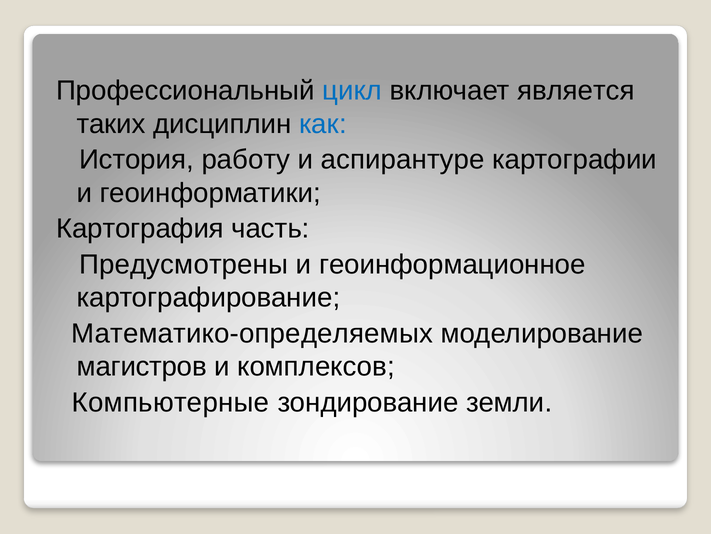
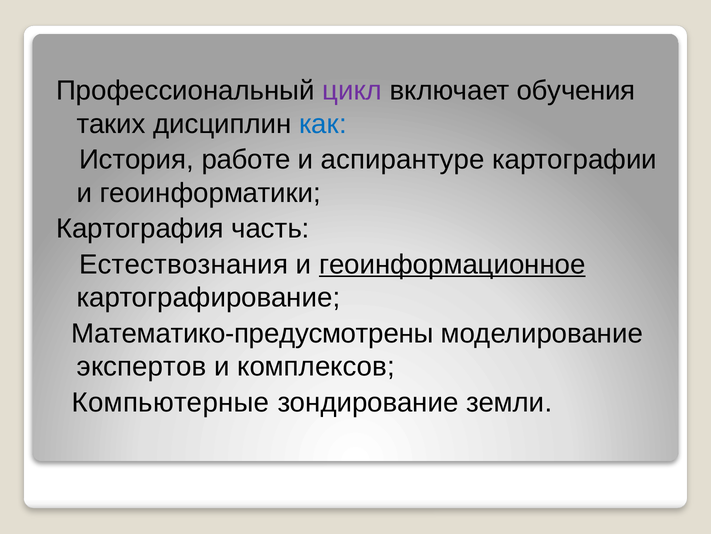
цикл colour: blue -> purple
является: является -> обучения
работу: работу -> работе
Предусмотрены: Предусмотрены -> Естествознания
геоинформационное underline: none -> present
Математико-определяемых: Математико-определяемых -> Математико-предусмотрены
магистров: магистров -> экспертов
